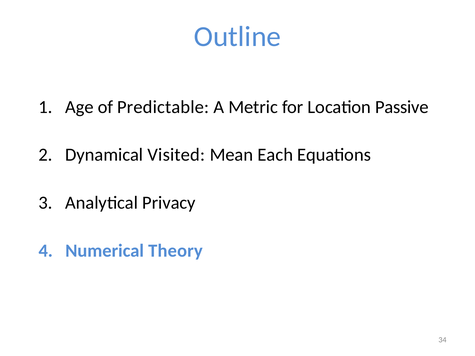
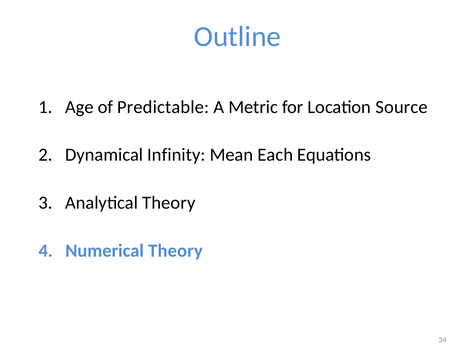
Passive: Passive -> Source
Visited: Visited -> Infinity
Analytical Privacy: Privacy -> Theory
